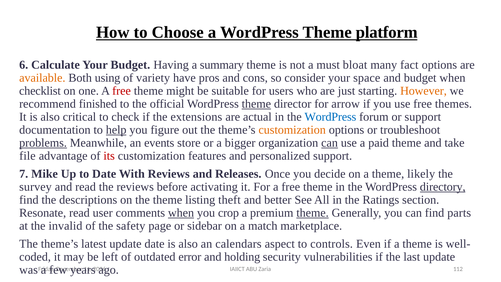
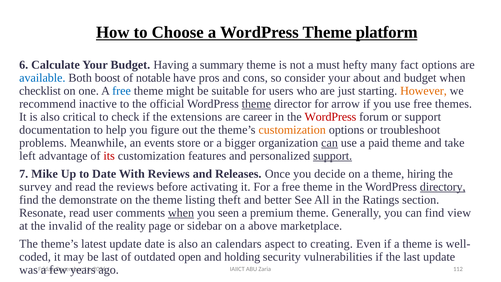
bloat: bloat -> hefty
available colour: orange -> blue
using: using -> boost
variety: variety -> notable
space: space -> about
free at (122, 91) colour: red -> blue
finished: finished -> inactive
actual: actual -> career
WordPress at (330, 117) colour: blue -> red
help underline: present -> none
problems underline: present -> none
file: file -> left
support at (333, 156) underline: none -> present
likely: likely -> hiring
descriptions: descriptions -> demonstrate
crop: crop -> seen
theme at (313, 213) underline: present -> none
parts: parts -> view
safety: safety -> reality
match: match -> above
controls: controls -> creating
be left: left -> last
error: error -> open
